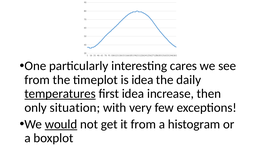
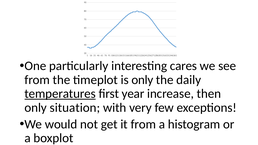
is idea: idea -> only
first idea: idea -> year
would underline: present -> none
